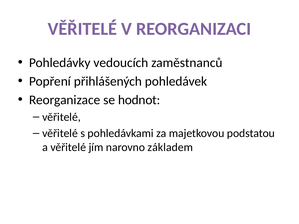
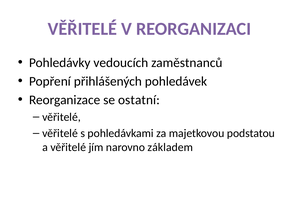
hodnot: hodnot -> ostatní
